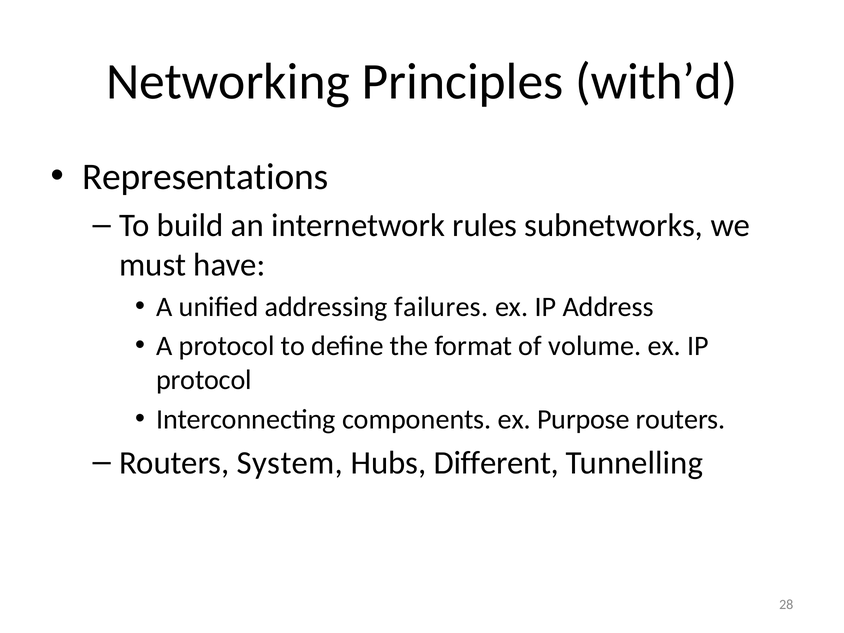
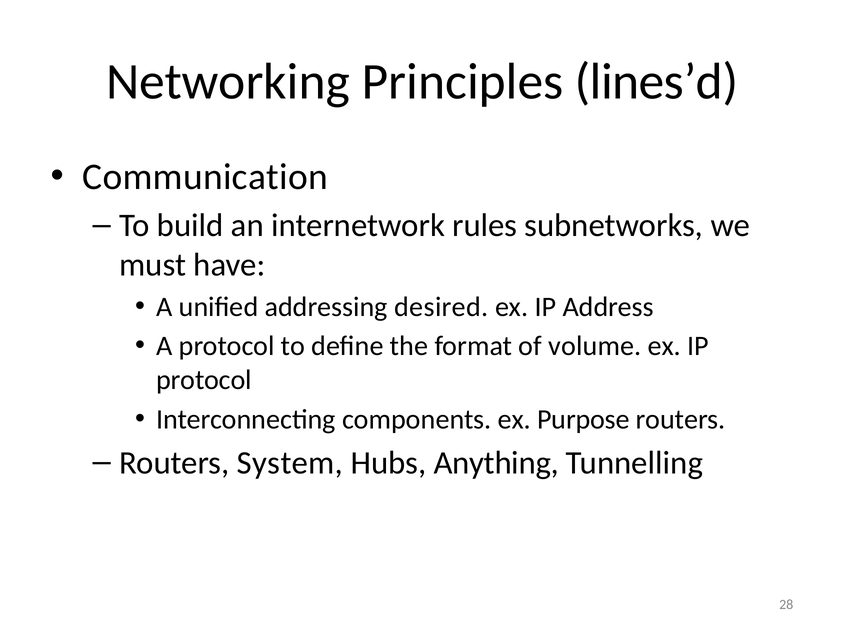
with’d: with’d -> lines’d
Representations: Representations -> Communication
failures: failures -> desired
Different: Different -> Anything
